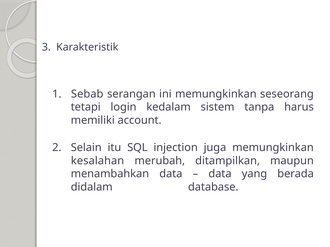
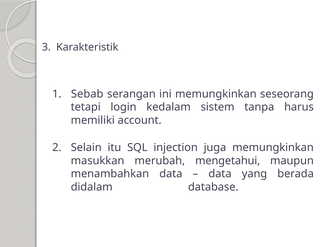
kesalahan: kesalahan -> masukkan
ditampilkan: ditampilkan -> mengetahui
